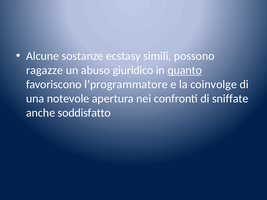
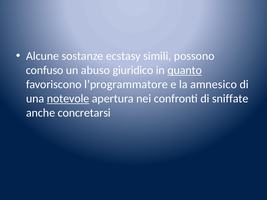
ragazze: ragazze -> confuso
coinvolge: coinvolge -> amnesico
notevole underline: none -> present
soddisfatto: soddisfatto -> concretarsi
